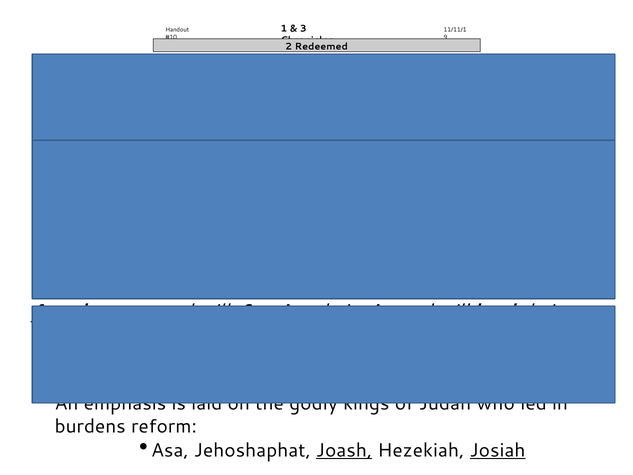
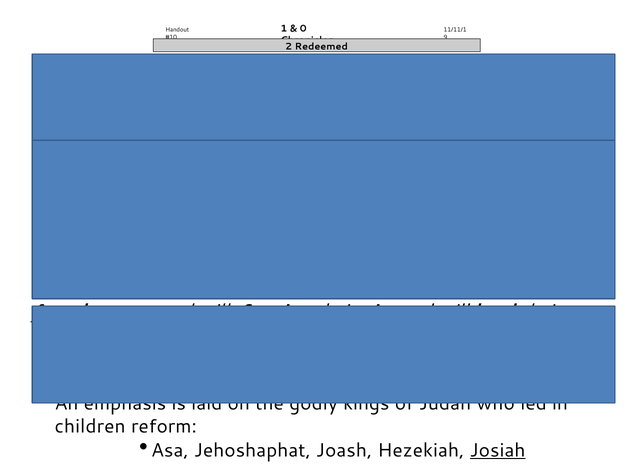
3: 3 -> 0
burdens: burdens -> children
Joash underline: present -> none
